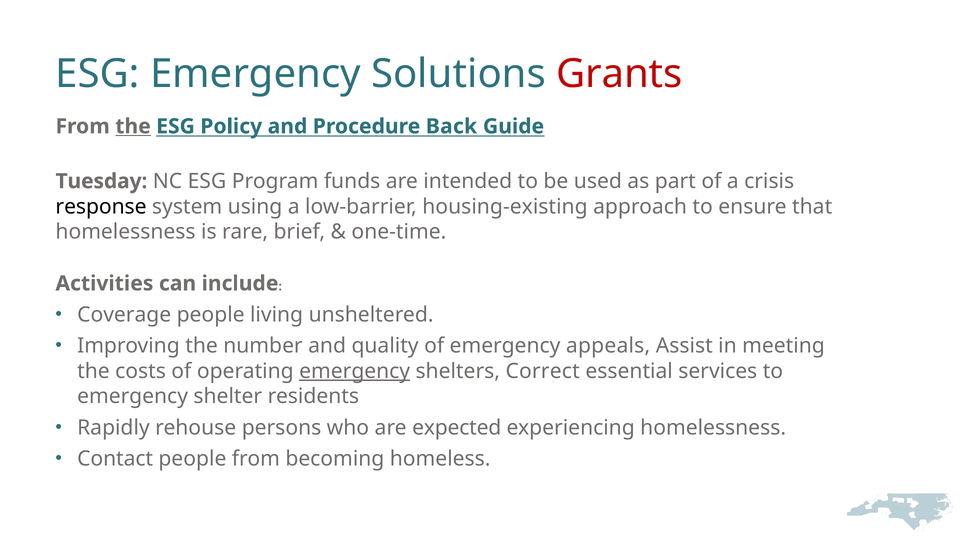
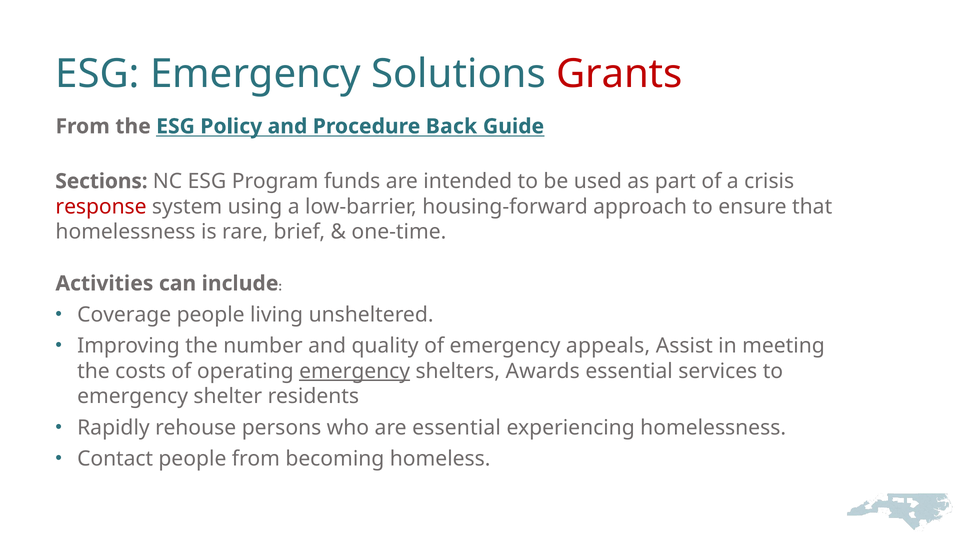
the at (133, 126) underline: present -> none
Tuesday: Tuesday -> Sections
response colour: black -> red
housing-existing: housing-existing -> housing-forward
Correct: Correct -> Awards
are expected: expected -> essential
